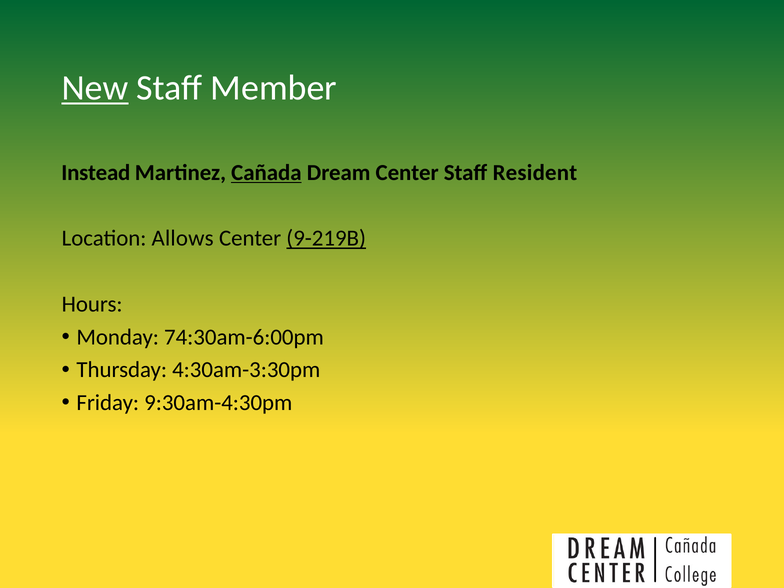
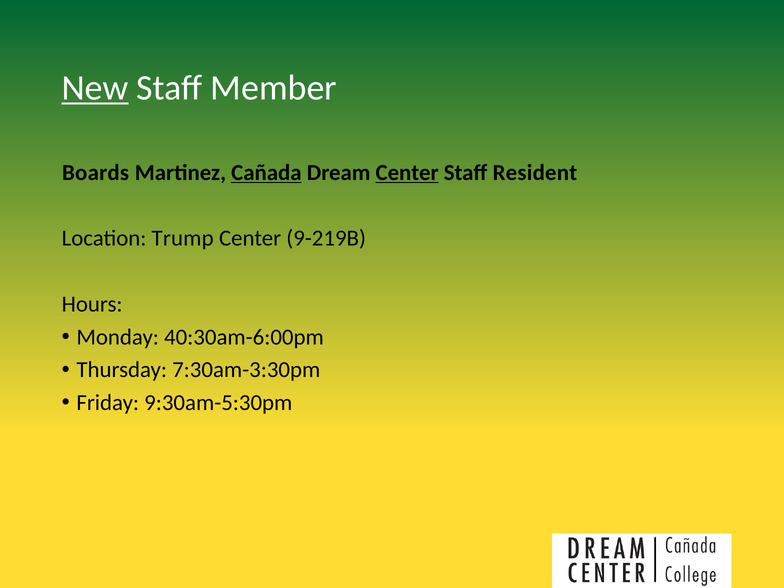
Instead: Instead -> Boards
Center at (407, 173) underline: none -> present
Allows: Allows -> Trump
9-219B underline: present -> none
74:30am-6:00pm: 74:30am-6:00pm -> 40:30am-6:00pm
4:30am-3:30pm: 4:30am-3:30pm -> 7:30am-3:30pm
9:30am-4:30pm: 9:30am-4:30pm -> 9:30am-5:30pm
